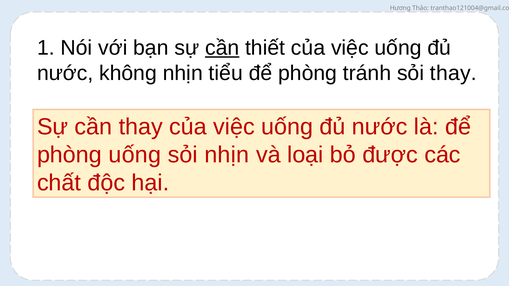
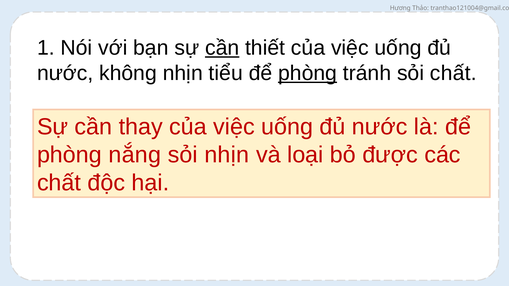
phòng at (308, 73) underline: none -> present
sỏi thay: thay -> chất
phòng uống: uống -> nắng
